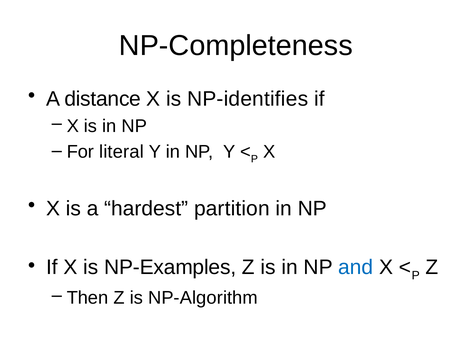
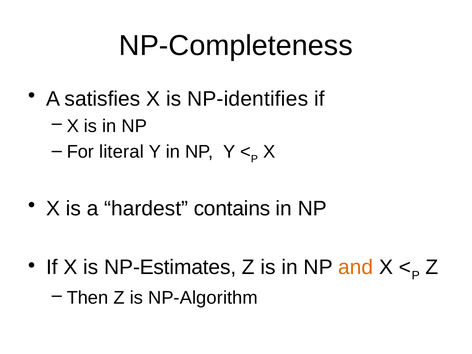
distance: distance -> satisfies
partition: partition -> contains
NP-Examples: NP-Examples -> NP-Estimates
and colour: blue -> orange
